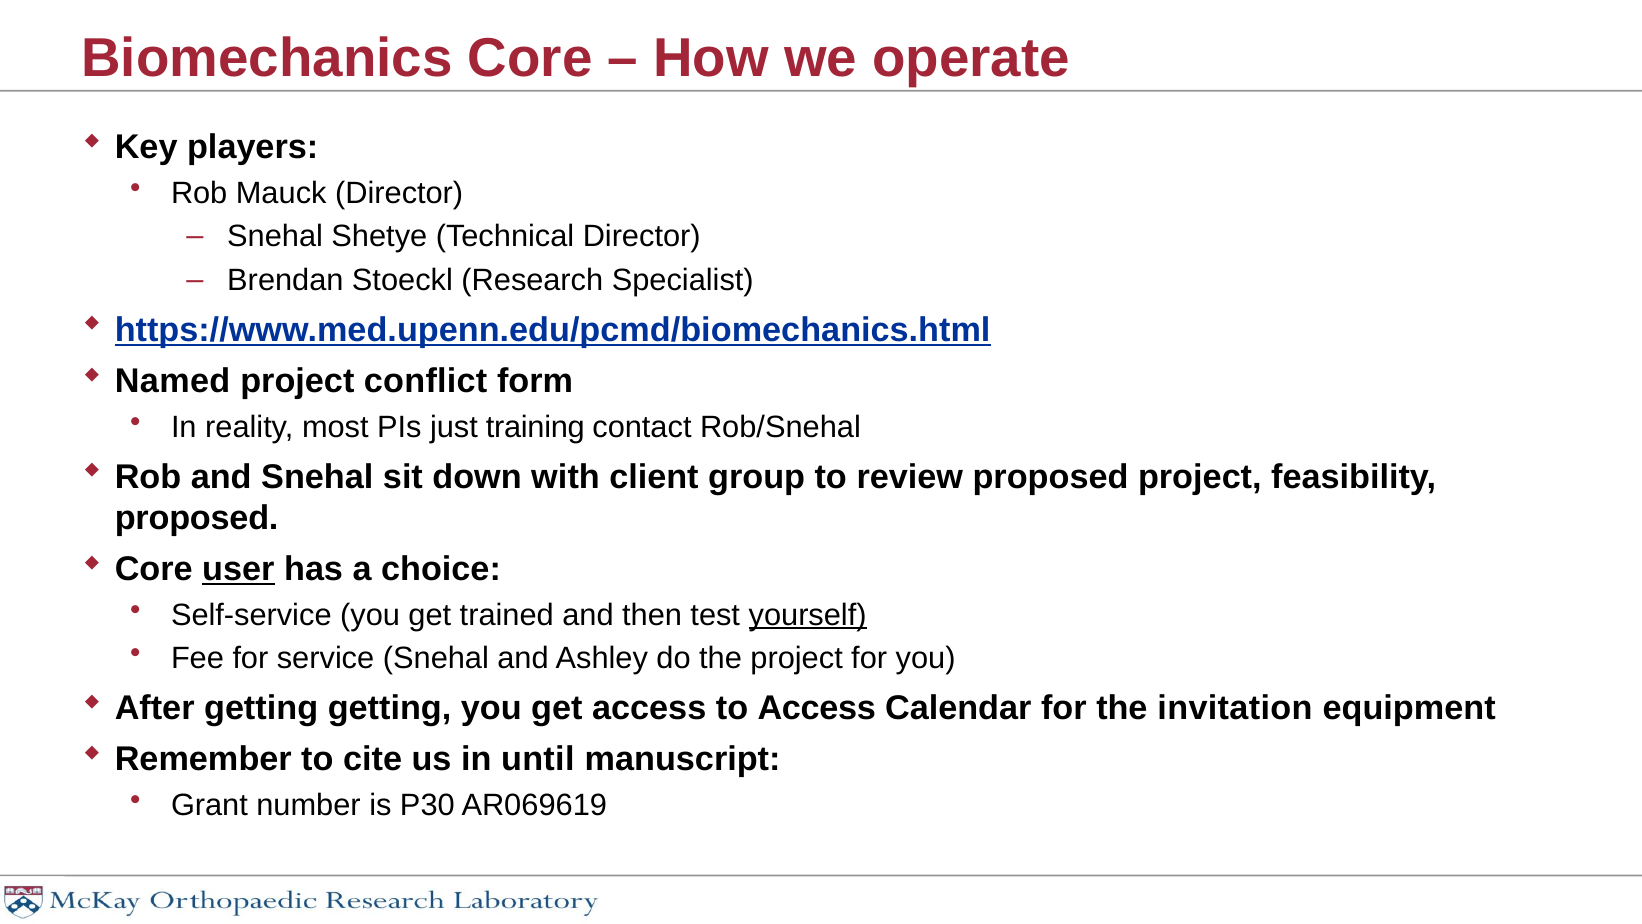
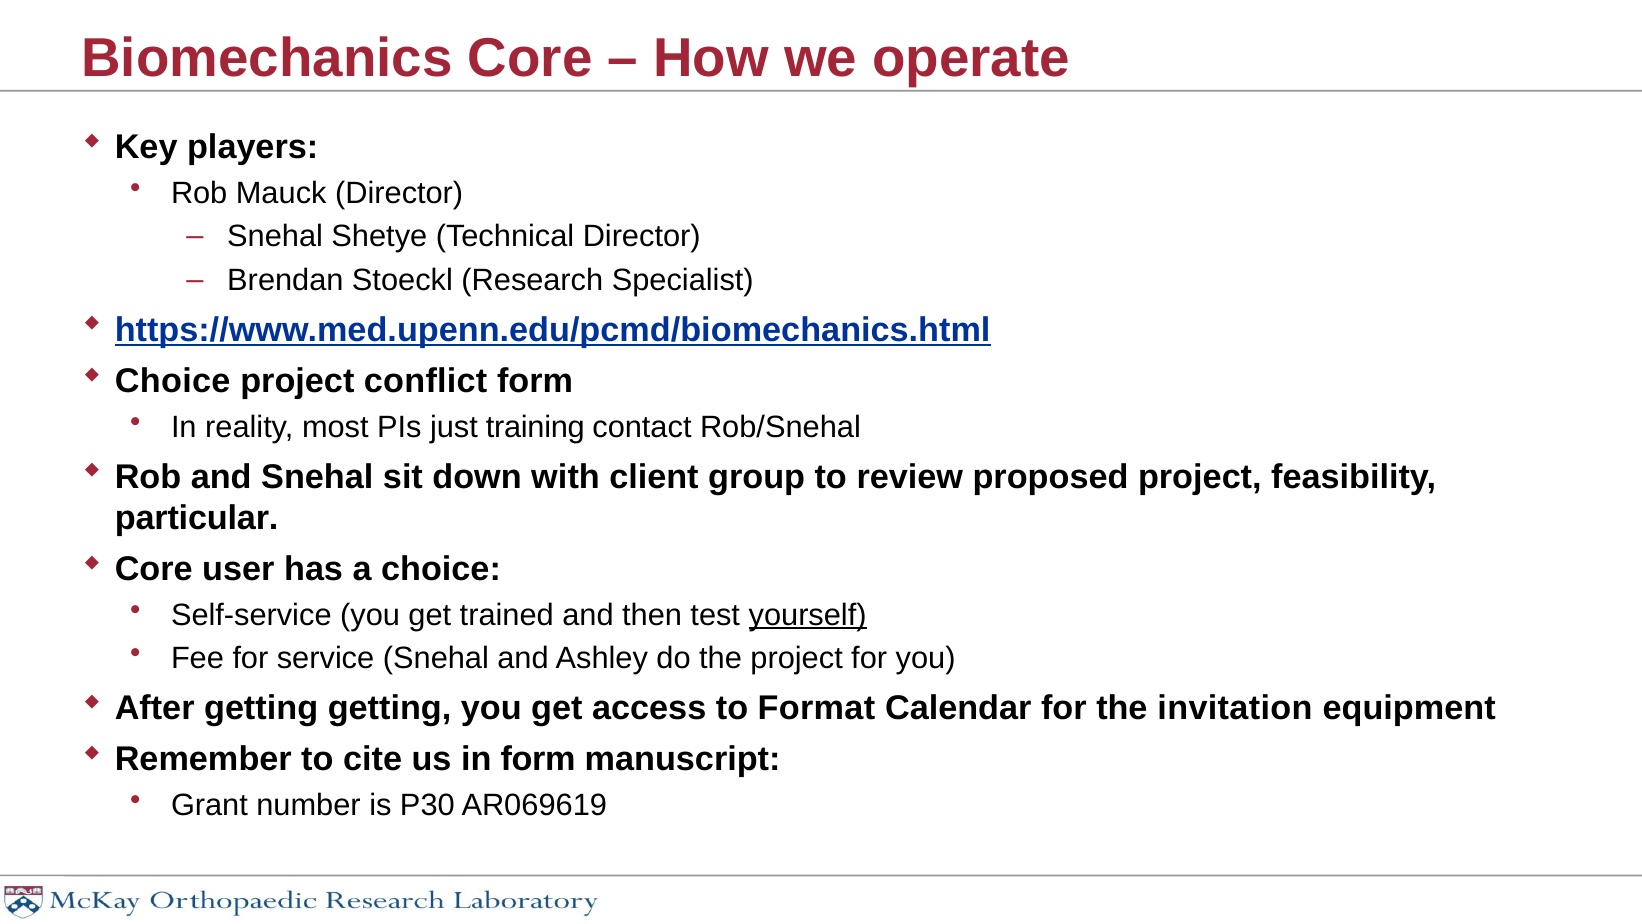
Named at (173, 381): Named -> Choice
proposed at (197, 518): proposed -> particular
user underline: present -> none
to Access: Access -> Format
in until: until -> form
